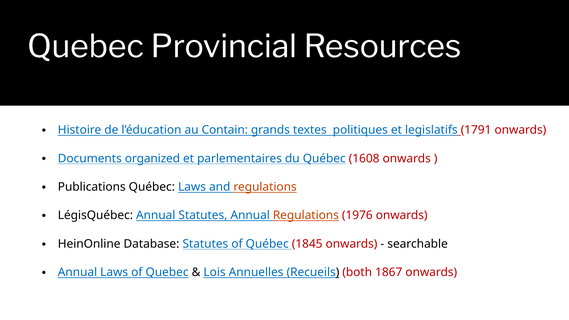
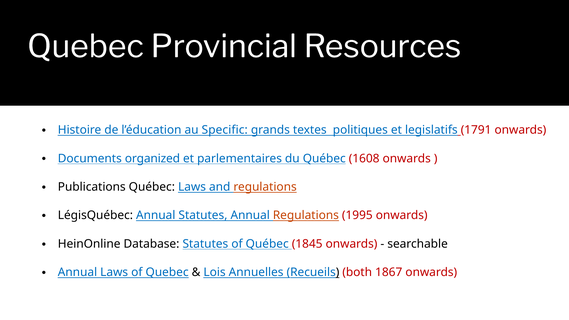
Contain: Contain -> Specific
1976: 1976 -> 1995
